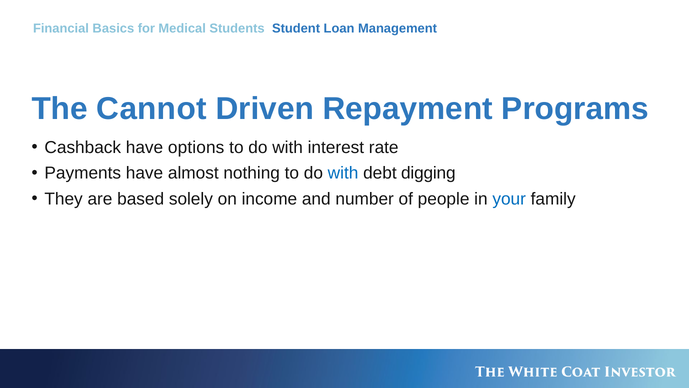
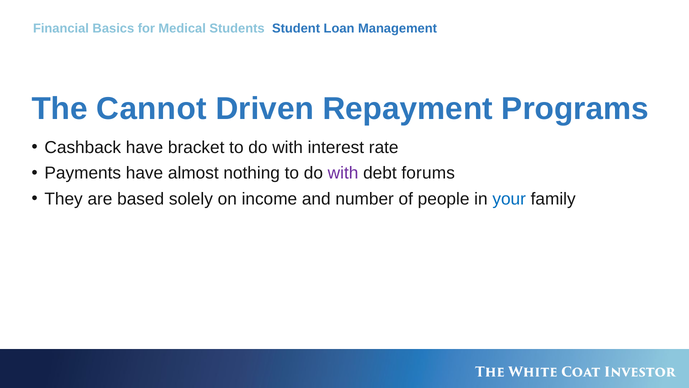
options: options -> bracket
with at (343, 173) colour: blue -> purple
digging: digging -> forums
